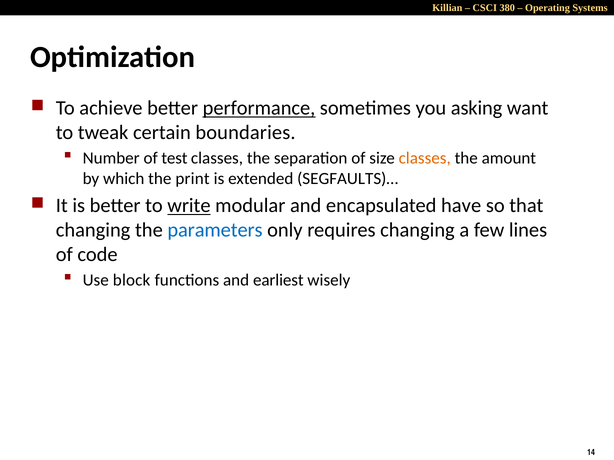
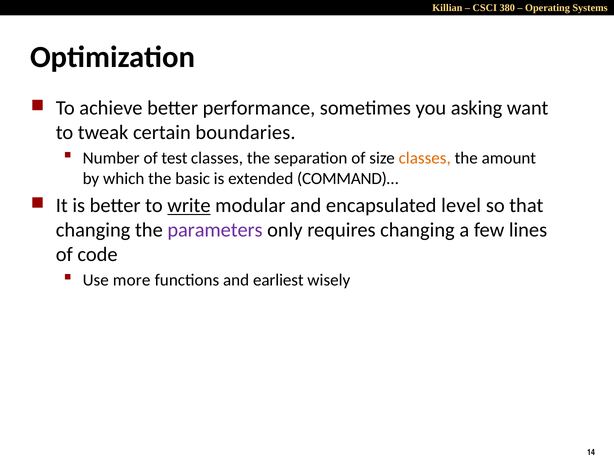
performance underline: present -> none
print: print -> basic
SEGFAULTS)…: SEGFAULTS)… -> COMMAND)…
have: have -> level
parameters colour: blue -> purple
block: block -> more
